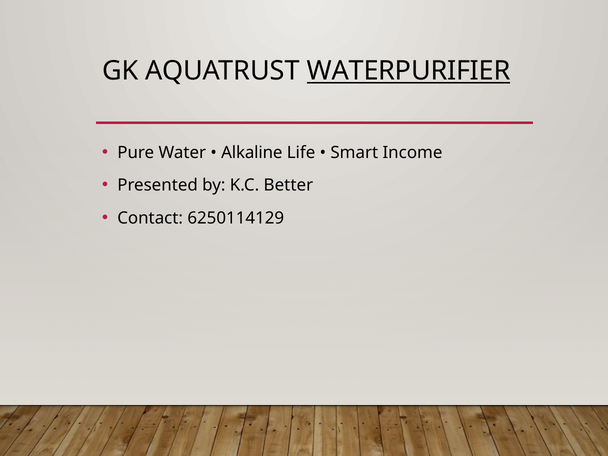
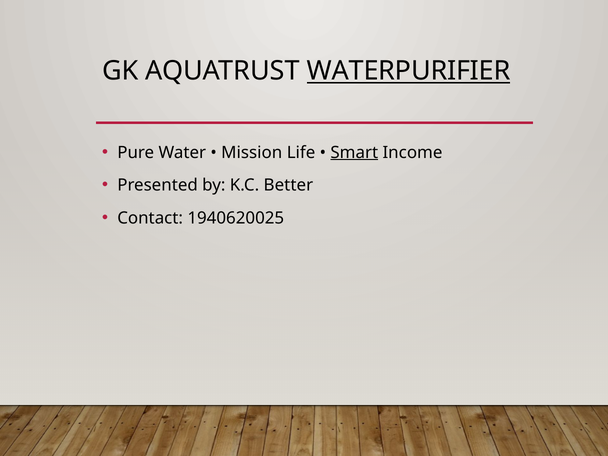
Alkaline: Alkaline -> Mission
Smart underline: none -> present
6250114129: 6250114129 -> 1940620025
